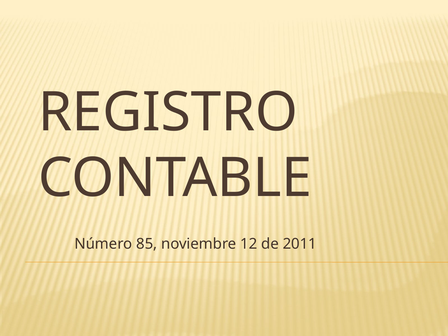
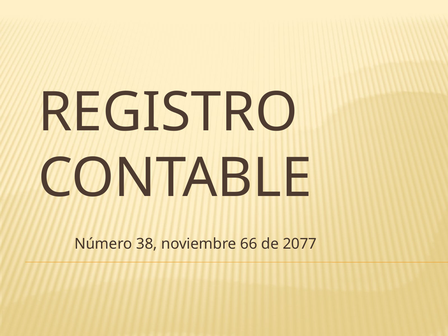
85: 85 -> 38
12: 12 -> 66
2011: 2011 -> 2077
